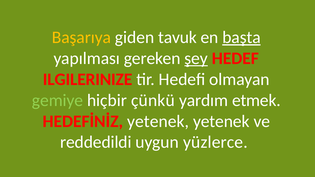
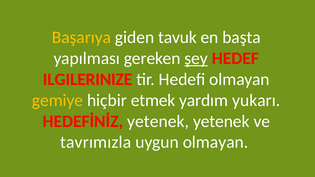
başta underline: present -> none
gemiye colour: light green -> yellow
çünkü: çünkü -> etmek
etmek: etmek -> yukarı
reddedildi: reddedildi -> tavrımızla
uygun yüzlerce: yüzlerce -> olmayan
